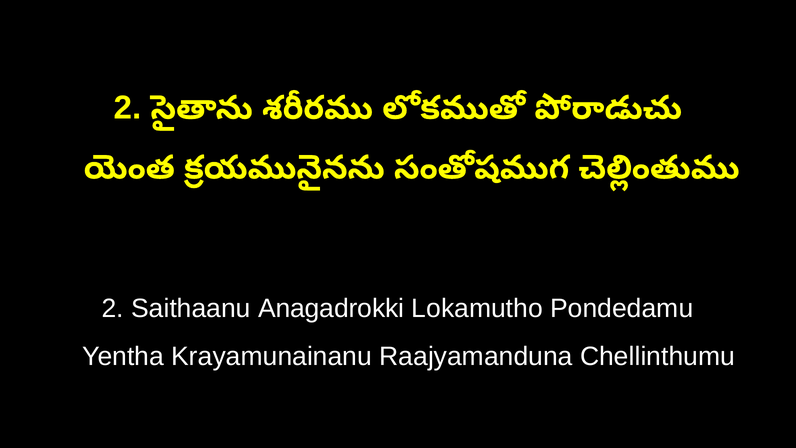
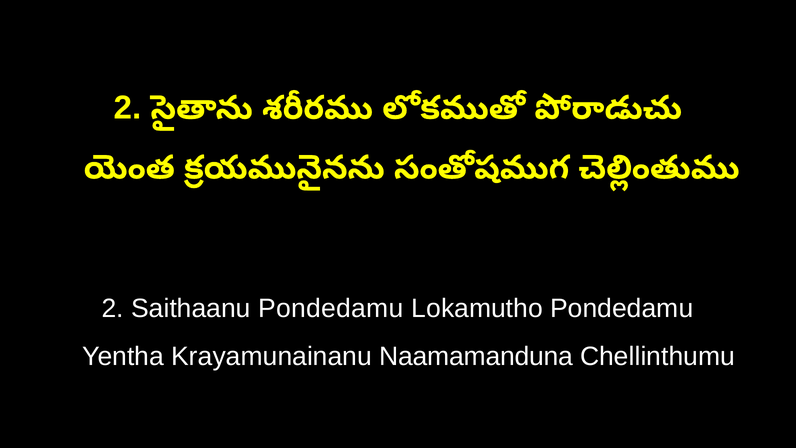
Saithaanu Anagadrokki: Anagadrokki -> Pondedamu
Raajyamanduna: Raajyamanduna -> Naamamanduna
